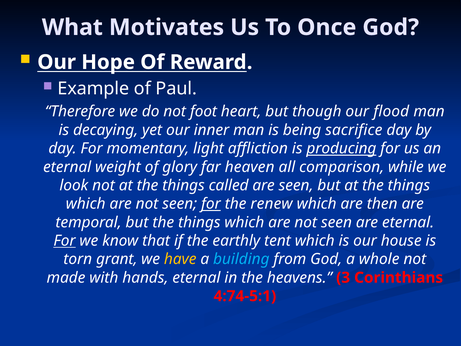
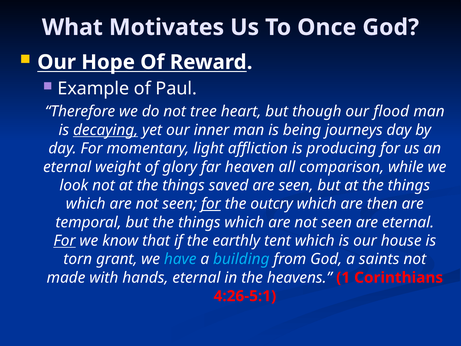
foot: foot -> tree
decaying underline: none -> present
sacrifice: sacrifice -> journeys
producing underline: present -> none
called: called -> saved
renew: renew -> outcry
have colour: yellow -> light blue
whole: whole -> saints
3: 3 -> 1
4:74-5:1: 4:74-5:1 -> 4:26-5:1
